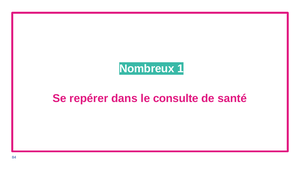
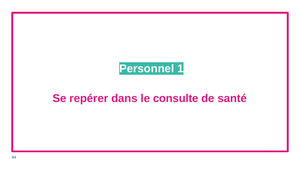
Nombreux: Nombreux -> Personnel
